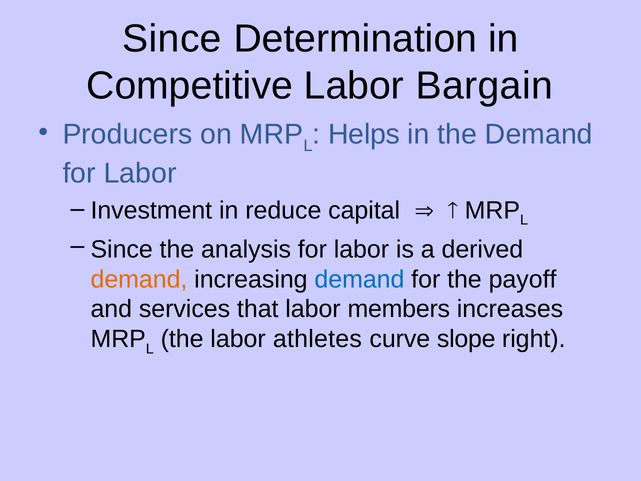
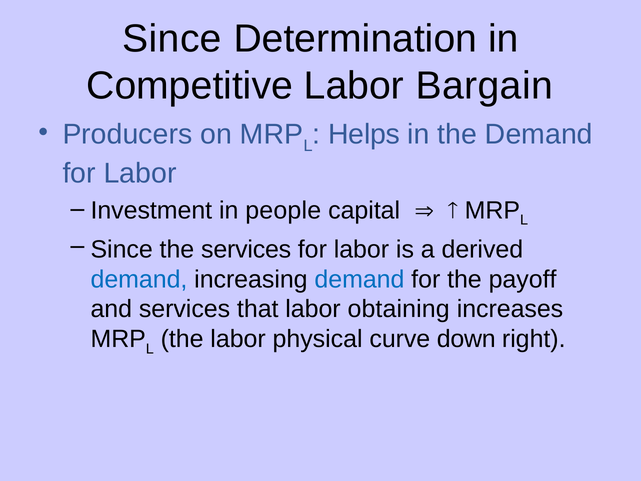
reduce: reduce -> people
the analysis: analysis -> services
demand at (139, 279) colour: orange -> blue
members: members -> obtaining
athletes: athletes -> physical
slope: slope -> down
